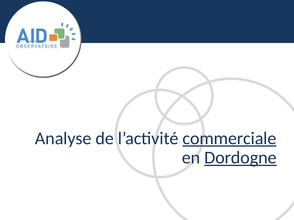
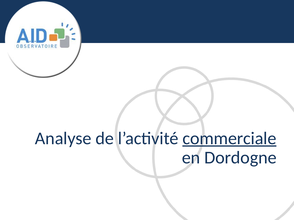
Dordogne underline: present -> none
